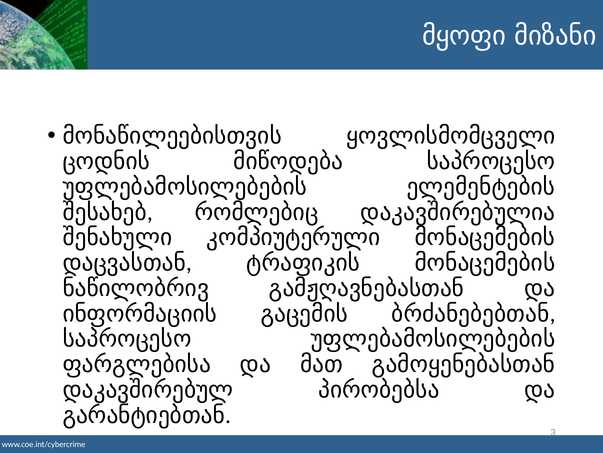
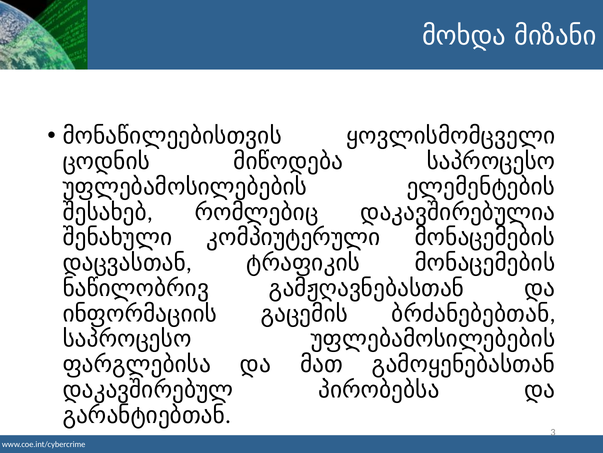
მყოფი: მყოფი -> მოხდა
